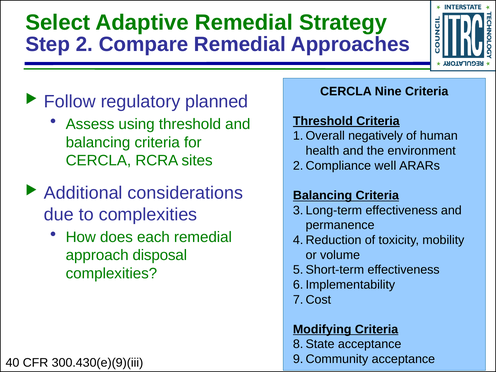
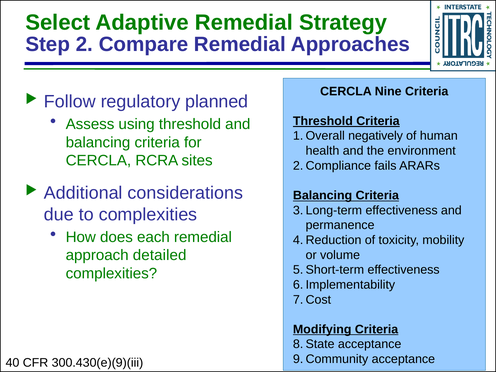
well: well -> fails
disposal: disposal -> detailed
